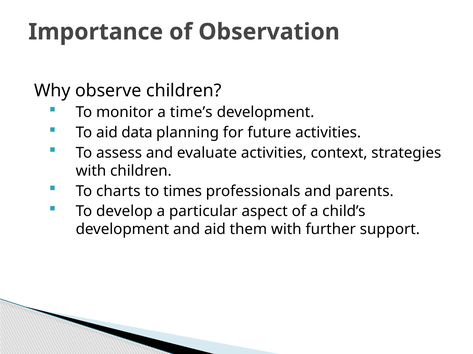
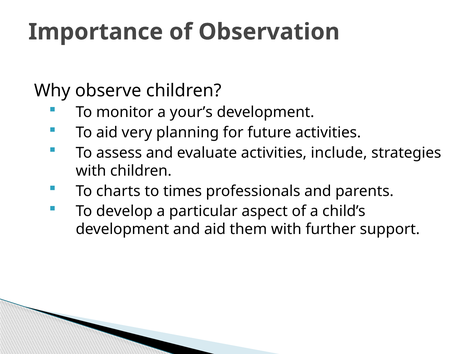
time’s: time’s -> your’s
data: data -> very
context: context -> include
